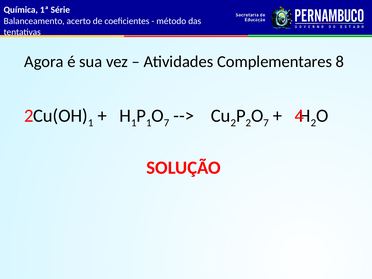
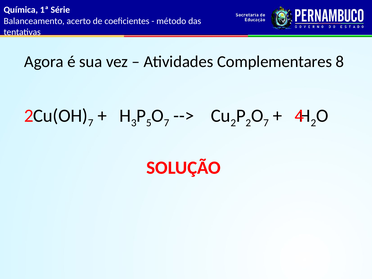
1 at (91, 123): 1 -> 7
1 at (134, 123): 1 -> 3
1 at (149, 123): 1 -> 5
